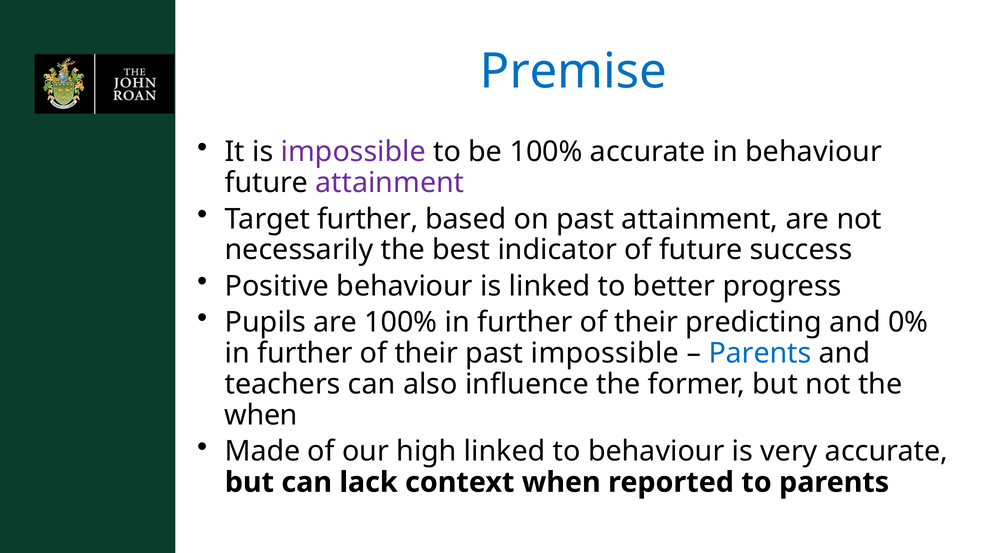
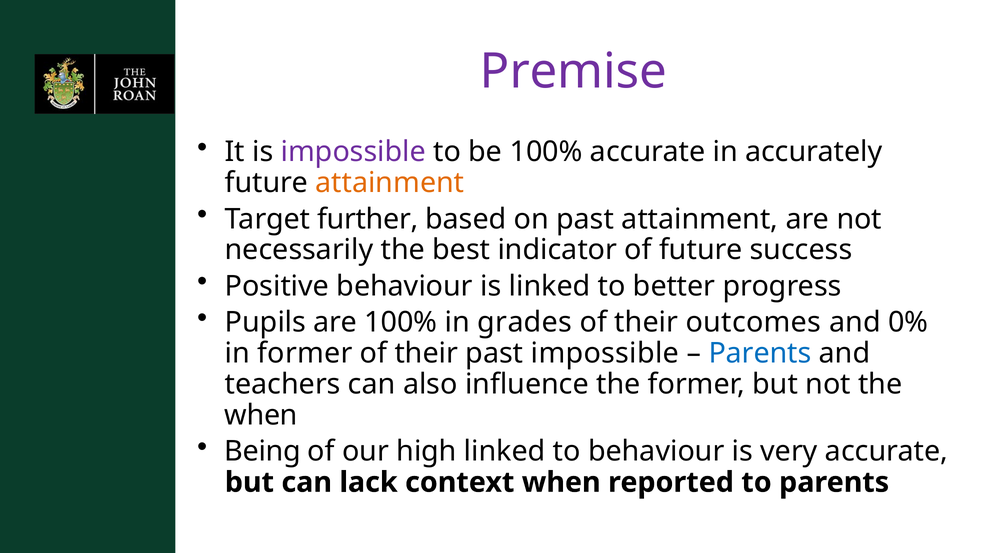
Premise colour: blue -> purple
in behaviour: behaviour -> accurately
attainment at (390, 183) colour: purple -> orange
100% in further: further -> grades
predicting: predicting -> outcomes
further at (305, 354): further -> former
Made: Made -> Being
